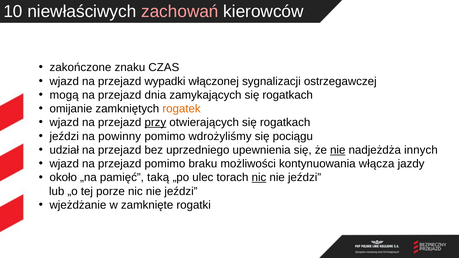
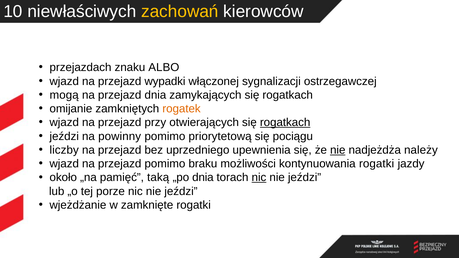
zachowań colour: pink -> yellow
zakończone: zakończone -> przejazdach
CZAS: CZAS -> ALBO
przy underline: present -> none
rogatkach at (285, 123) underline: none -> present
wdrożyliśmy: wdrożyliśmy -> priorytetową
udział: udział -> liczby
innych: innych -> należy
kontynuowania włącza: włącza -> rogatki
„po ulec: ulec -> dnia
